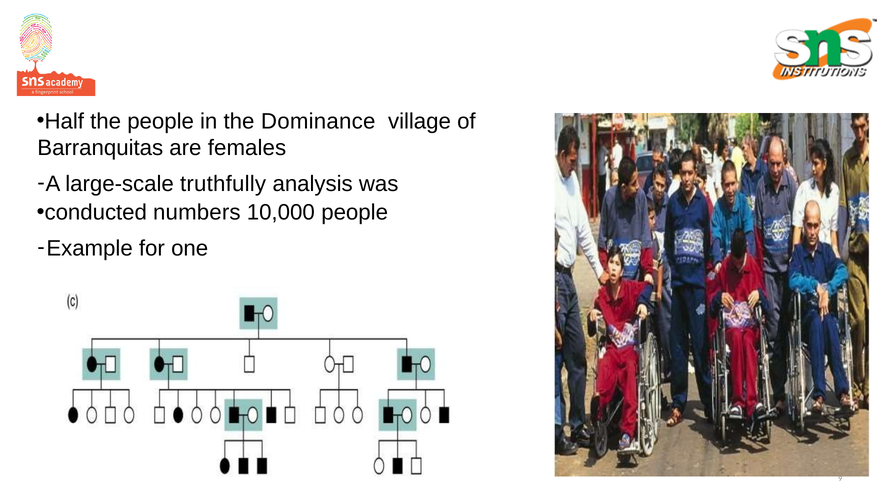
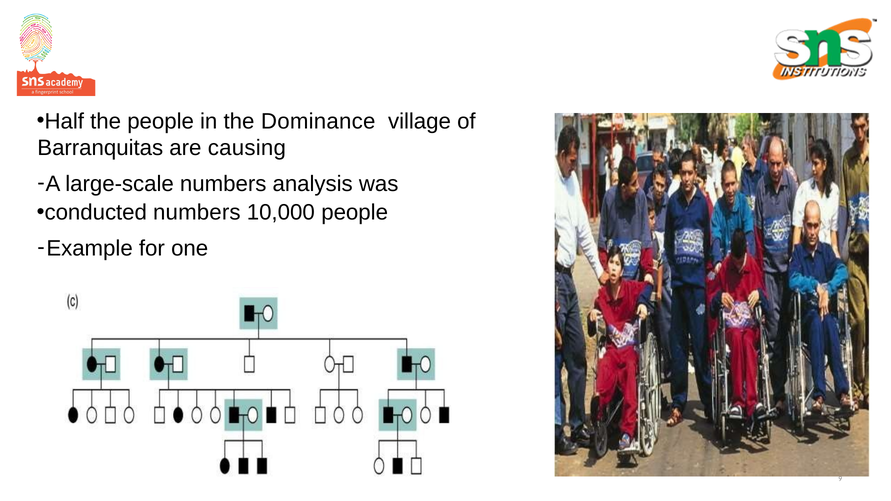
females: females -> causing
large-scale truthfully: truthfully -> numbers
